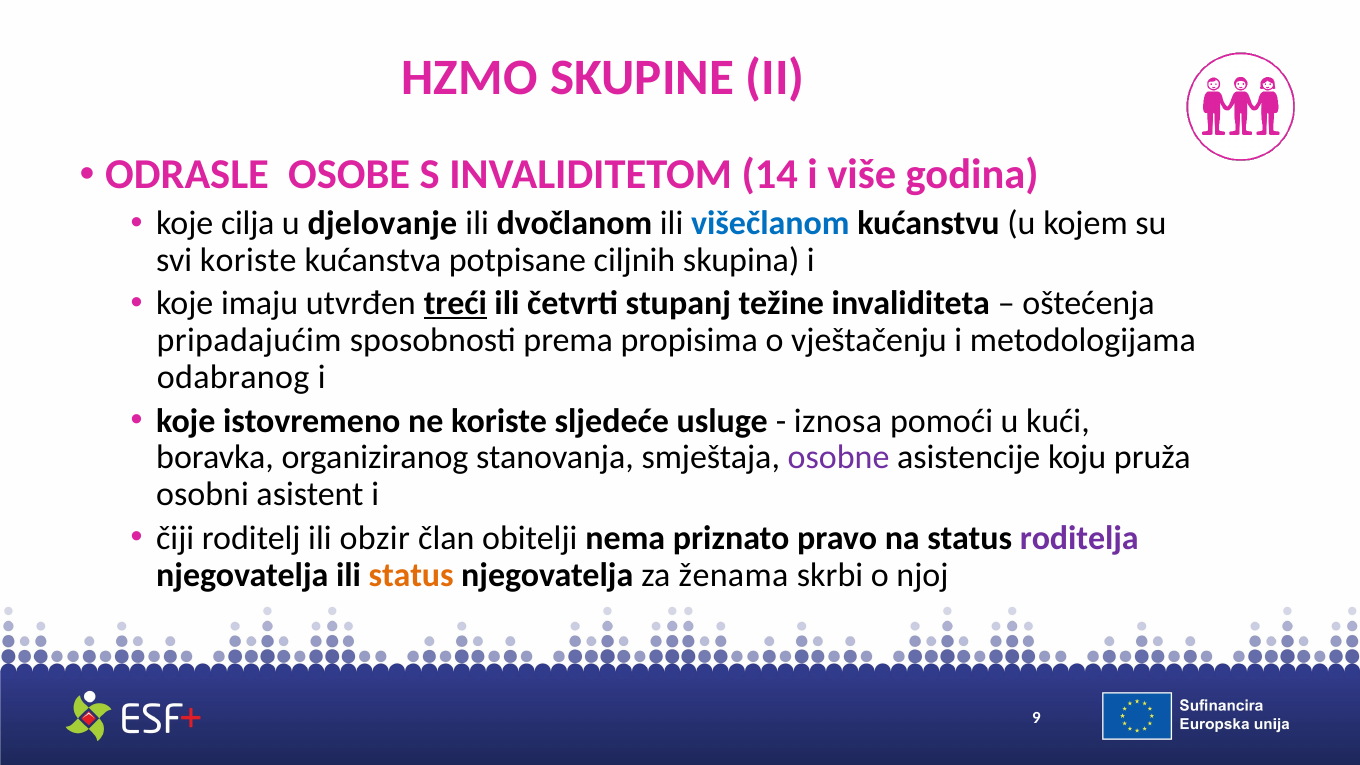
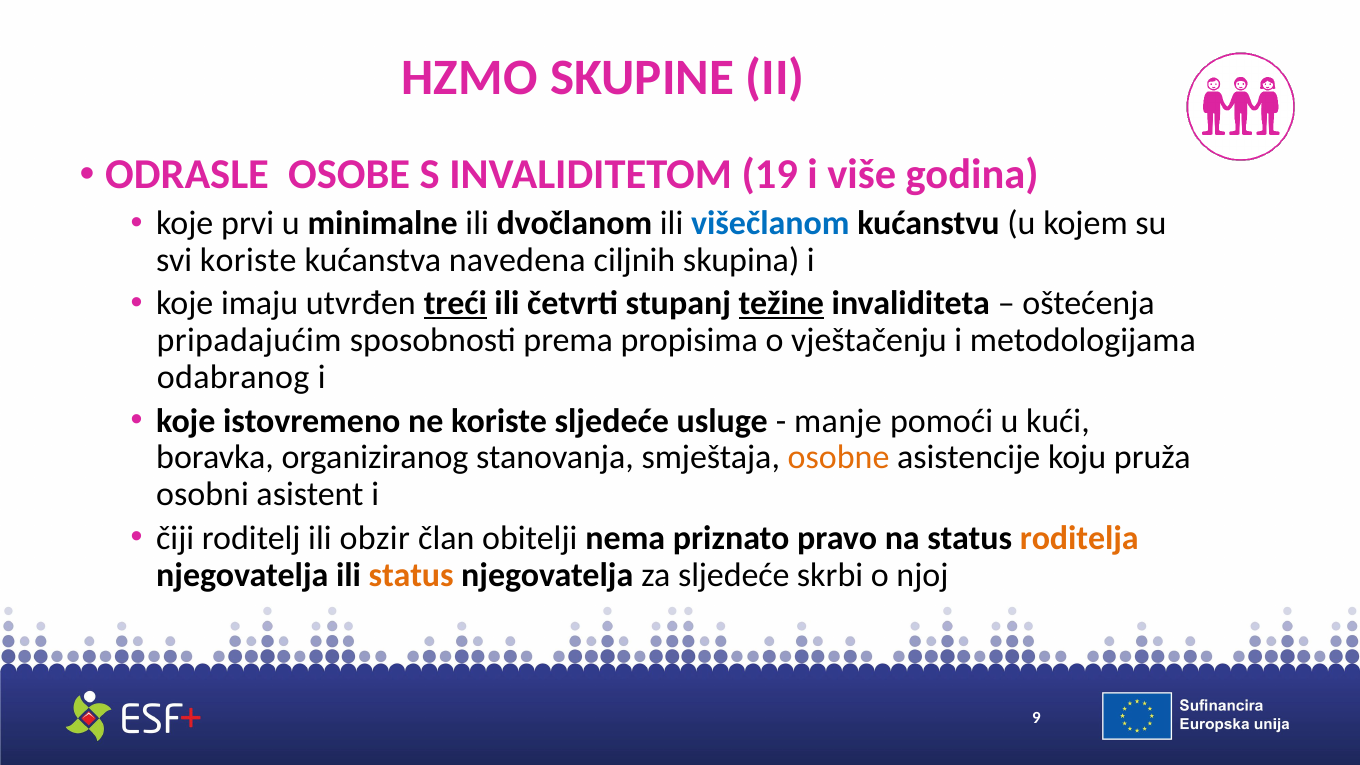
14: 14 -> 19
cilja: cilja -> prvi
djelovanje: djelovanje -> minimalne
potpisane: potpisane -> navedena
težine underline: none -> present
iznosa: iznosa -> manje
osobne colour: purple -> orange
roditelja colour: purple -> orange
za ženama: ženama -> sljedeće
